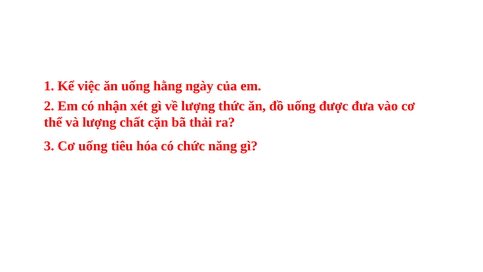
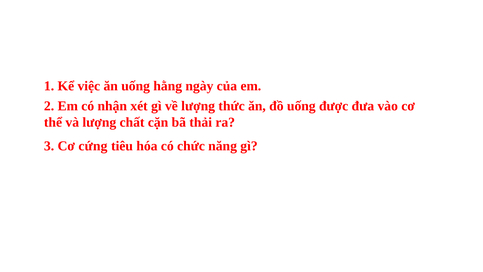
Cơ uống: uống -> cứng
